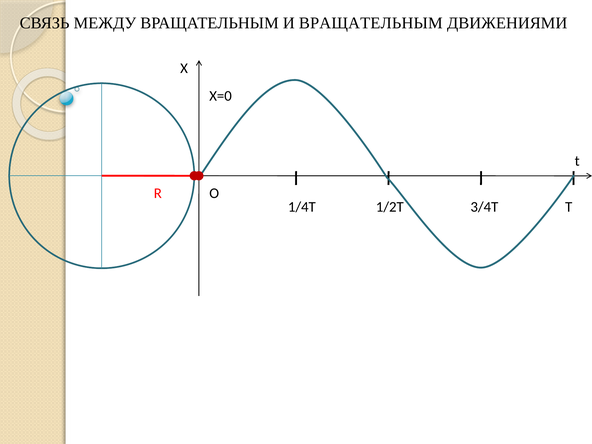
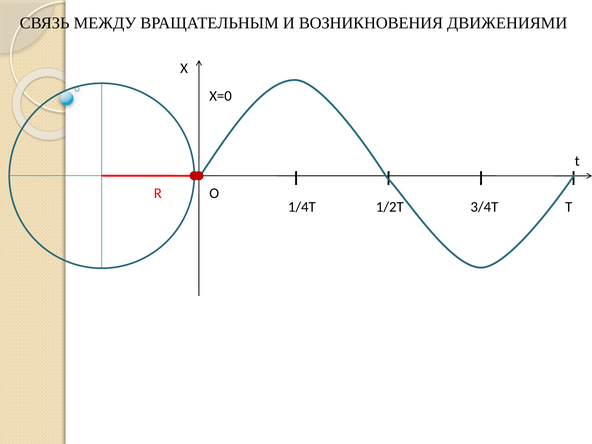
И ВРАЩАТЕЛЬНЫМ: ВРАЩАТЕЛЬНЫМ -> ВОЗНИКНОВЕНИЯ
